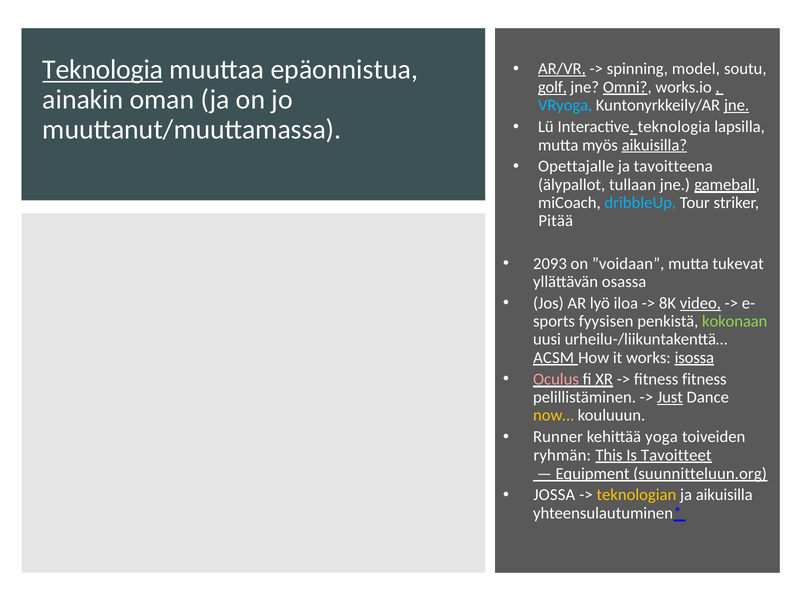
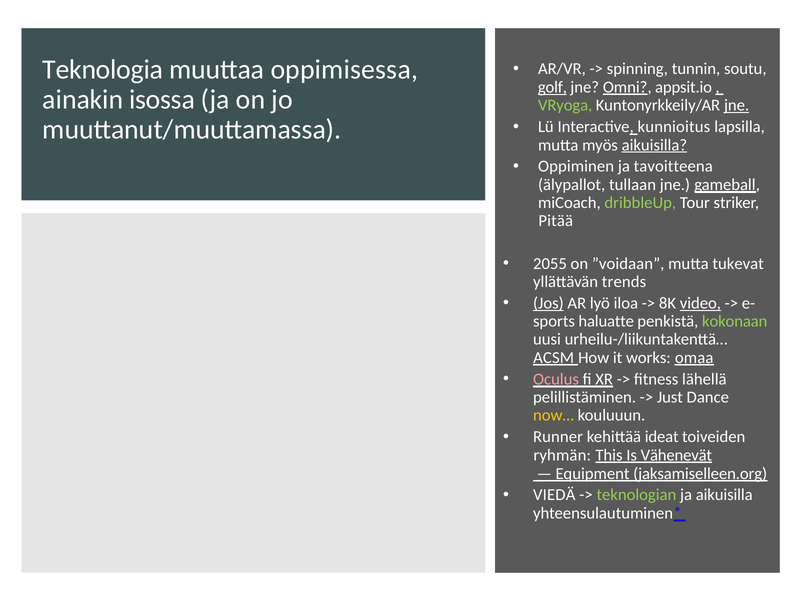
Teknologia at (103, 70) underline: present -> none
epäonnistua: epäonnistua -> oppimisessa
AR/VR underline: present -> none
model: model -> tunnin
works.io: works.io -> appsit.io
oman: oman -> isossa
VRyoga colour: light blue -> light green
Interactive teknologia: teknologia -> kunnioitus
Opettajalle: Opettajalle -> Oppiminen
dribbleUp colour: light blue -> light green
2093: 2093 -> 2055
osassa: osassa -> trends
Jos underline: none -> present
fyysisen: fyysisen -> haluatte
isossa: isossa -> omaa
fitness fitness: fitness -> lähellä
Just underline: present -> none
yoga: yoga -> ideat
Tavoitteet: Tavoitteet -> Vähenevät
suunnitteluun.org: suunnitteluun.org -> jaksamiselleen.org
JOSSA: JOSSA -> VIEDÄ
teknologian colour: yellow -> light green
